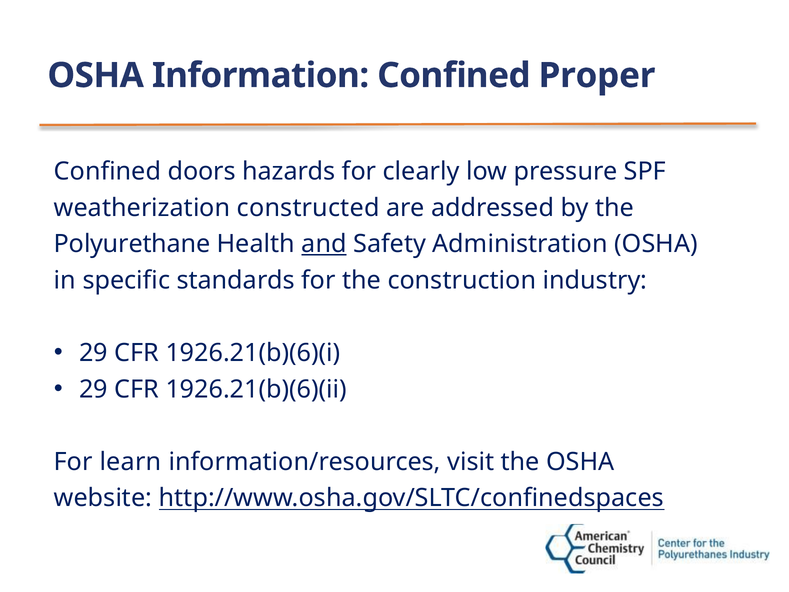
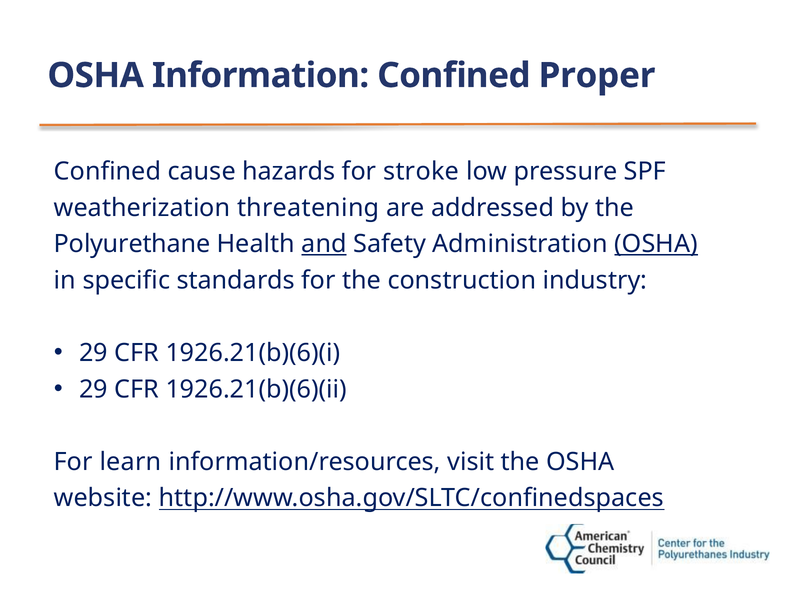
doors: doors -> cause
clearly: clearly -> stroke
constructed: constructed -> threatening
OSHA at (656, 244) underline: none -> present
